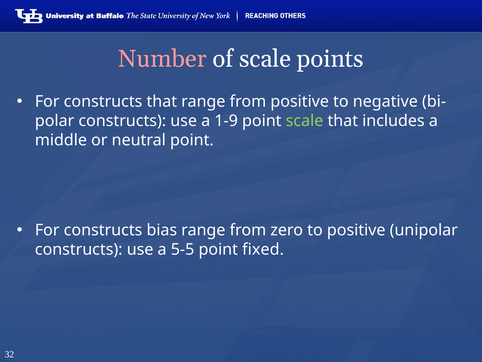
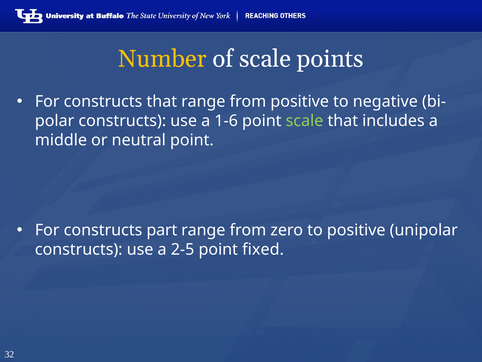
Number colour: pink -> yellow
1-9: 1-9 -> 1-6
bias: bias -> part
5-5: 5-5 -> 2-5
